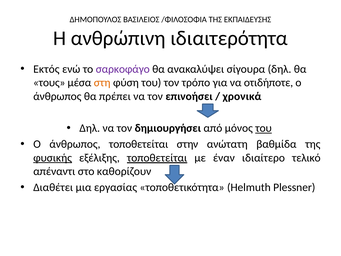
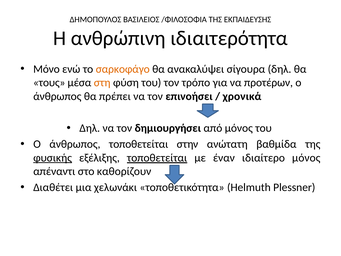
Εκτός: Εκτός -> Μόνο
σαρκοφάγο colour: purple -> orange
οτιδήποτε: οτιδήποτε -> προτέρων
του at (264, 128) underline: present -> none
ιδιαίτερο τελικό: τελικό -> μόνος
εργασίας: εργασίας -> χελωνάκι
